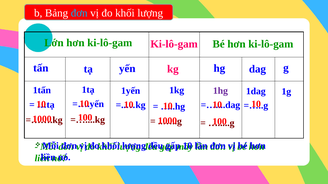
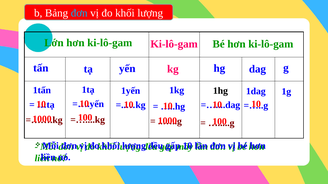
1hg colour: purple -> black
